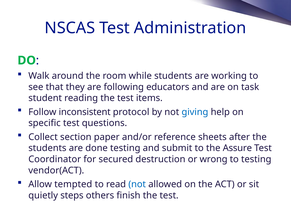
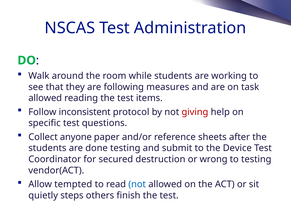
educators: educators -> measures
student at (45, 98): student -> allowed
giving colour: blue -> red
section: section -> anyone
Assure: Assure -> Device
